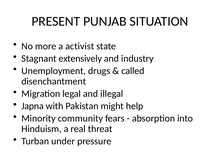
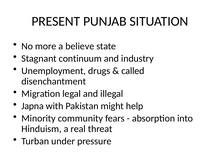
activist: activist -> believe
extensively: extensively -> continuum
